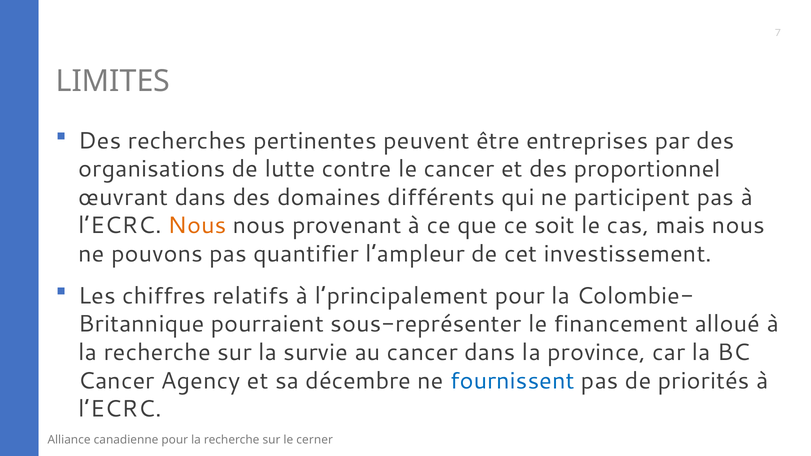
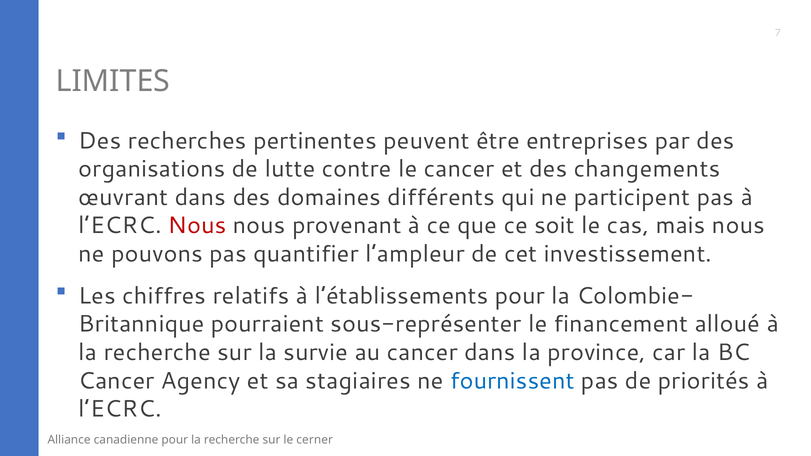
proportionnel: proportionnel -> changements
Nous at (197, 226) colour: orange -> red
l’principalement: l’principalement -> l’établissements
décembre: décembre -> stagiaires
